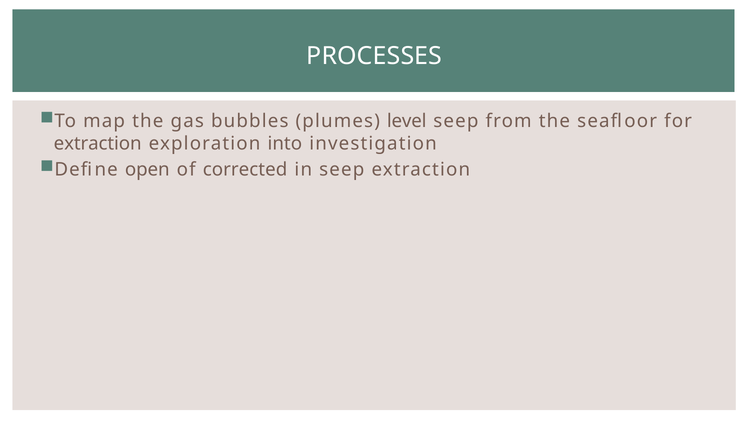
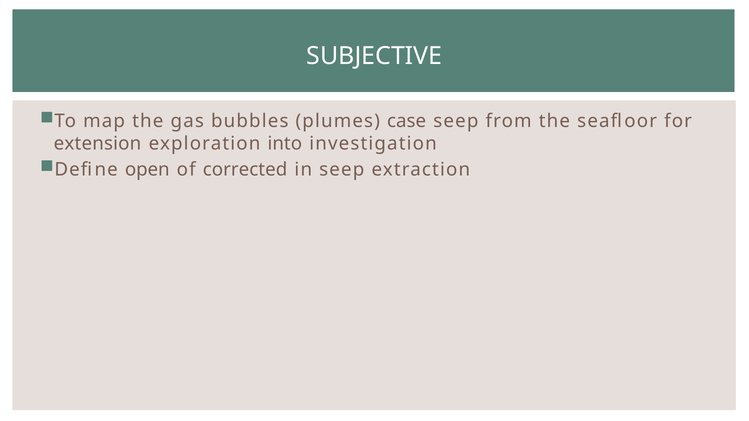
PROCESSES: PROCESSES -> SUBJECTIVE
level: level -> case
extraction at (98, 143): extraction -> extension
